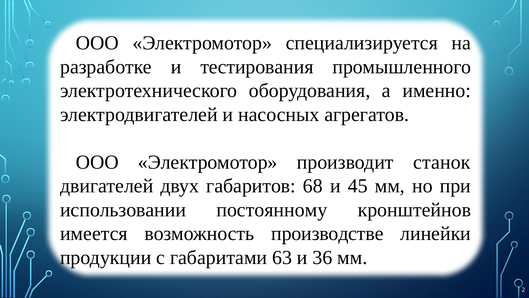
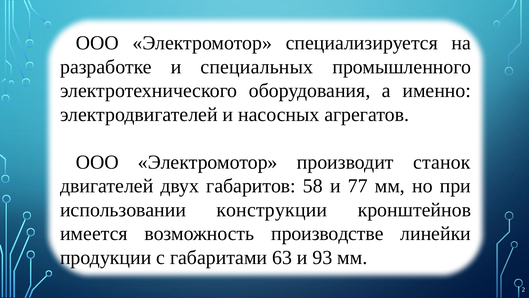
тестирования: тестирования -> специальных
68: 68 -> 58
45: 45 -> 77
постоянному: постоянному -> конструкции
36: 36 -> 93
